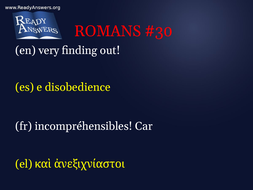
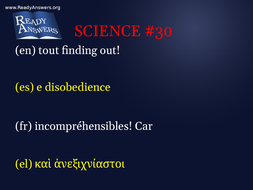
ROMANS: ROMANS -> SCIENCE
very: very -> tout
